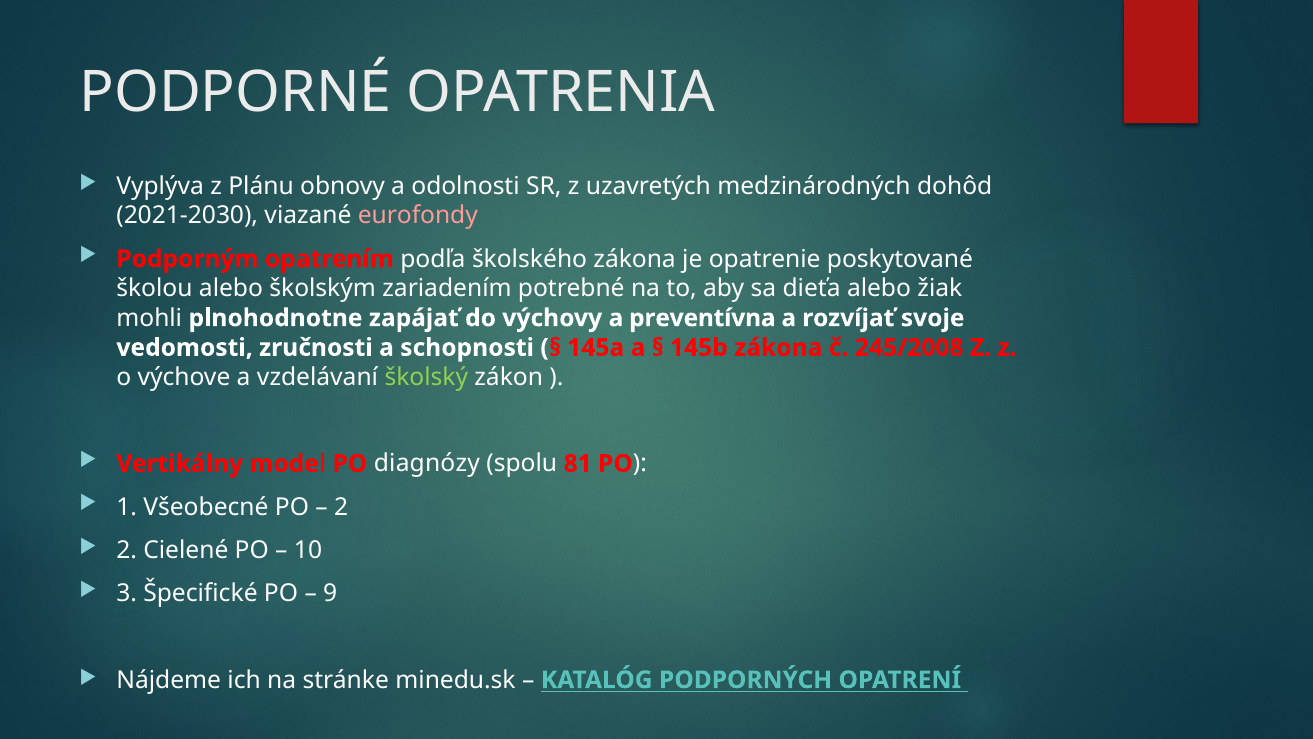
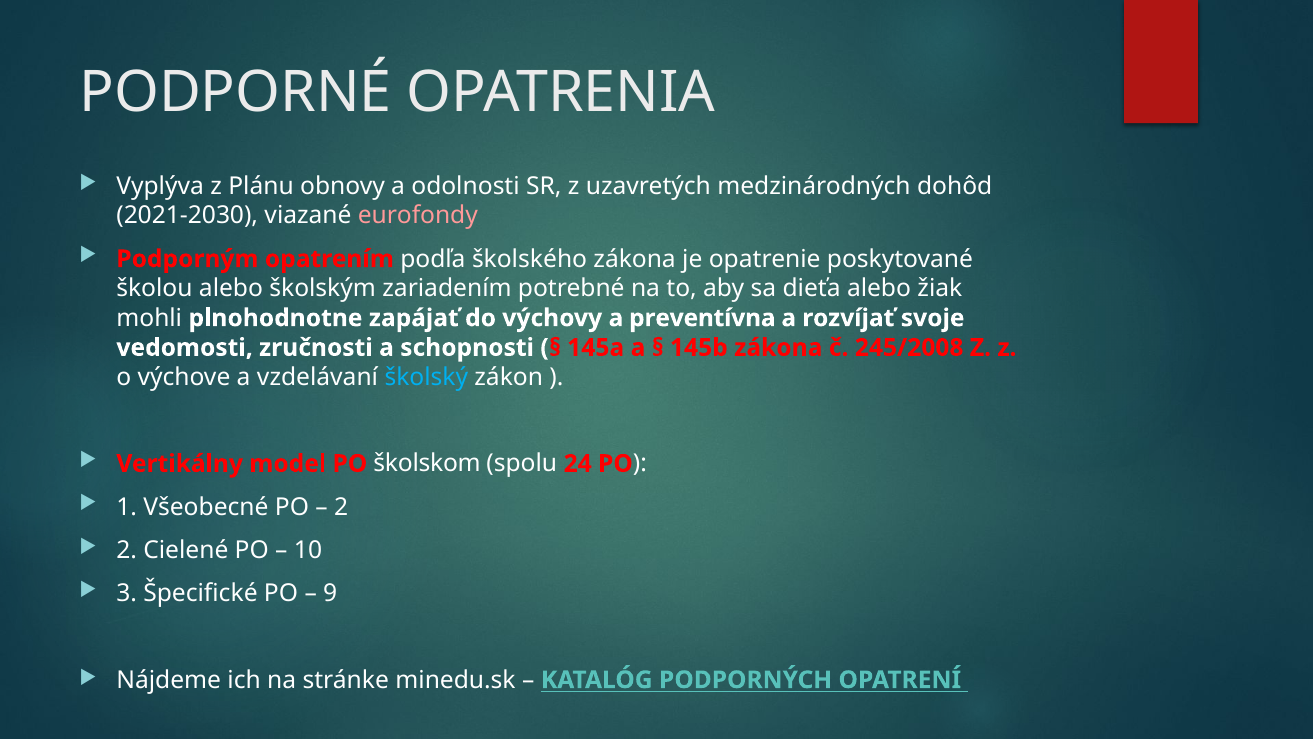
školský colour: light green -> light blue
diagnózy: diagnózy -> školskom
81: 81 -> 24
